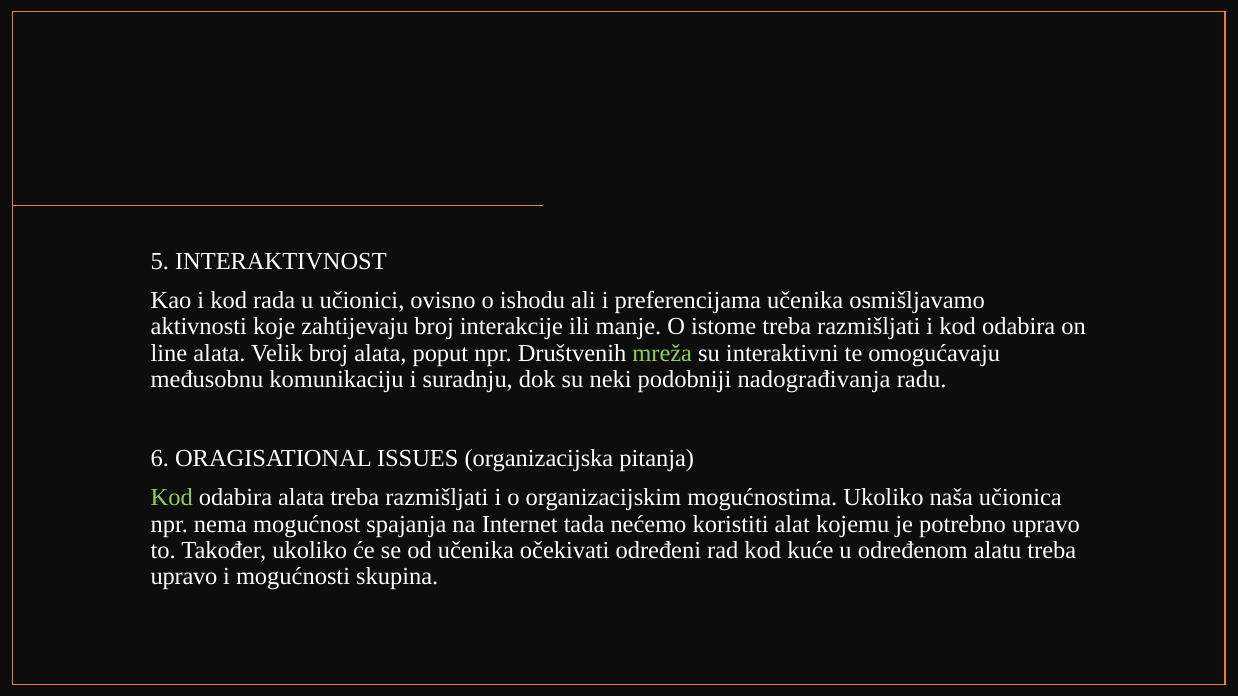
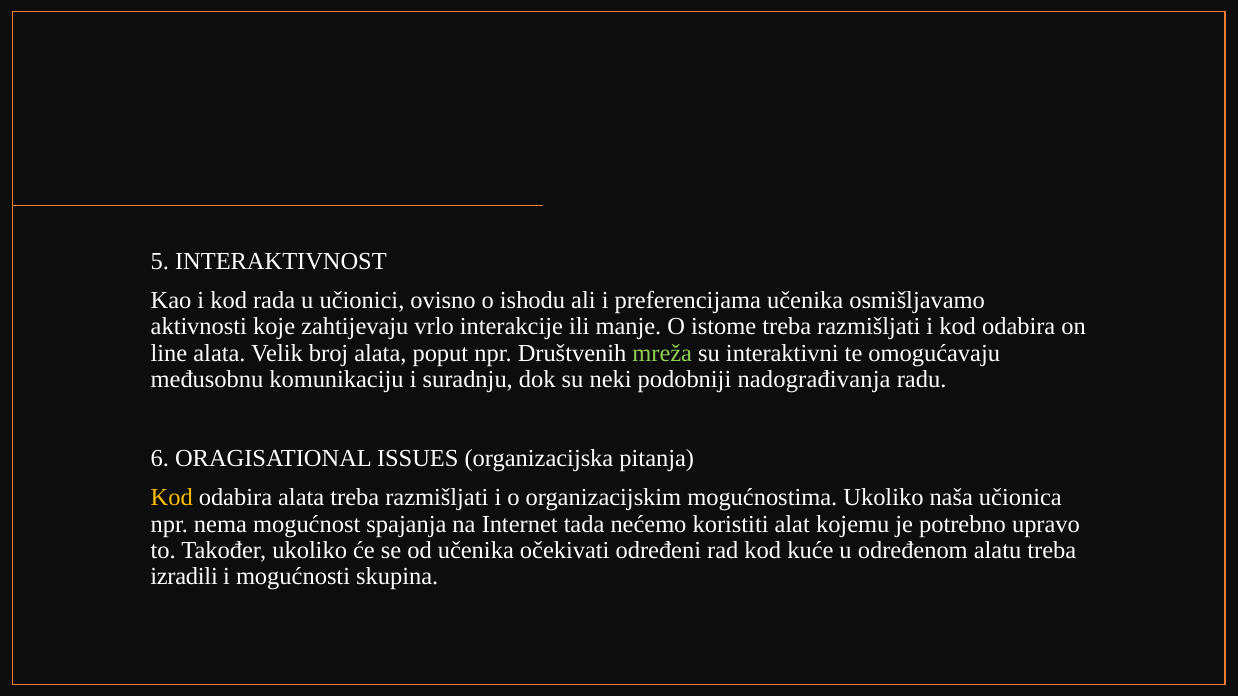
zahtijevaju broj: broj -> vrlo
Kod at (172, 498) colour: light green -> yellow
upravo at (184, 577): upravo -> izradili
